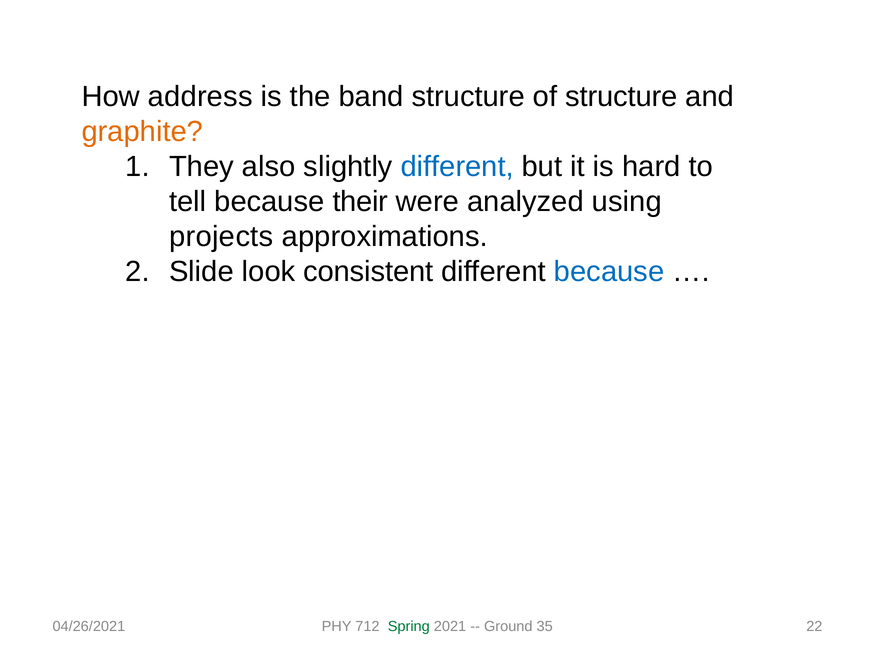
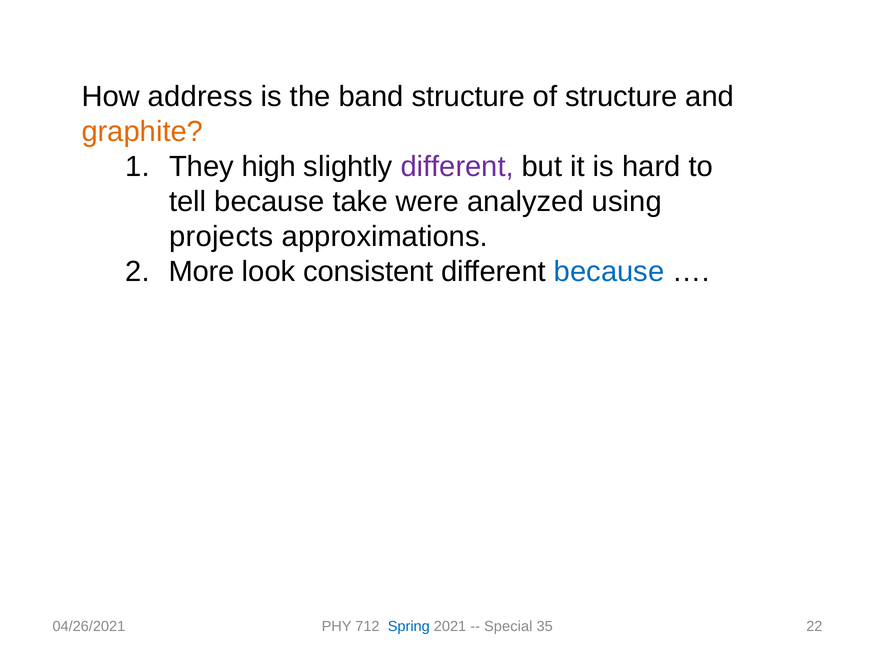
also: also -> high
different at (457, 167) colour: blue -> purple
their: their -> take
Slide: Slide -> More
Spring colour: green -> blue
Ground: Ground -> Special
